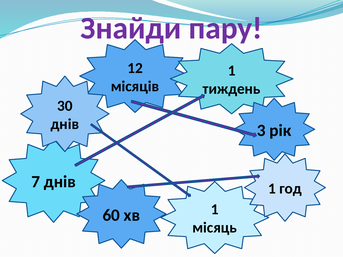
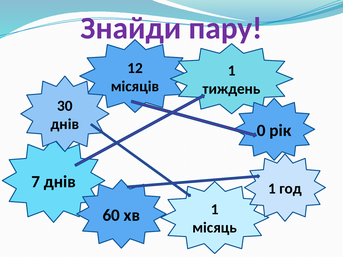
3: 3 -> 0
